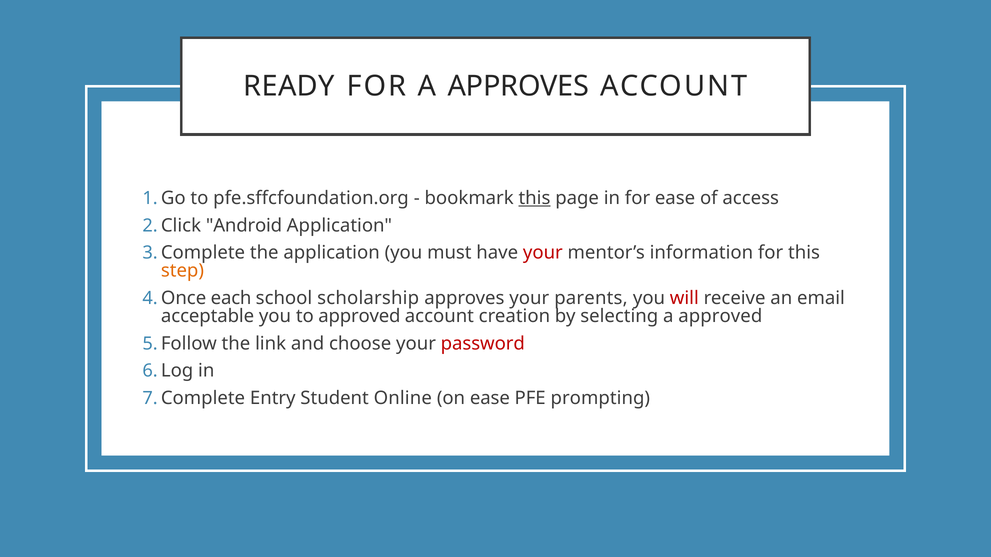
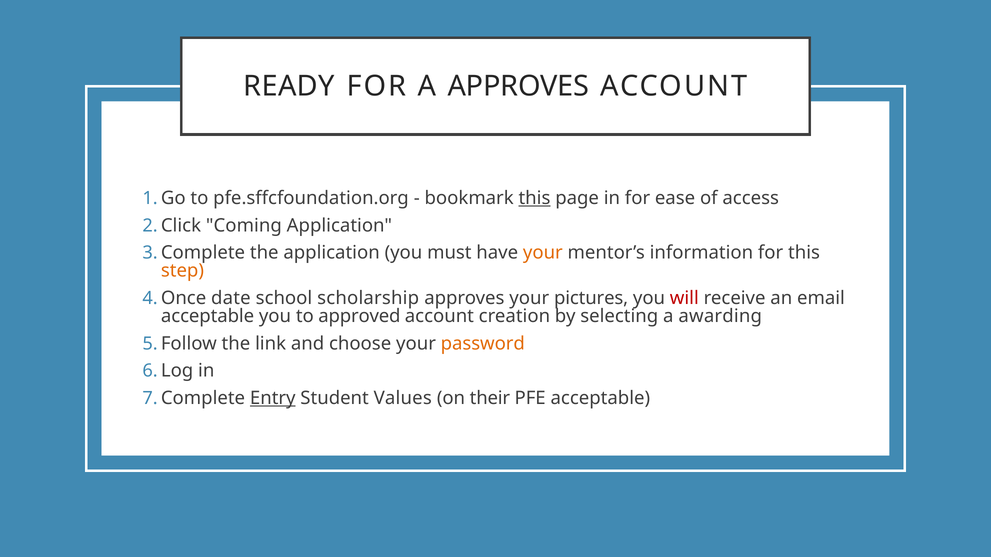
Android: Android -> Coming
your at (543, 253) colour: red -> orange
each: each -> date
parents: parents -> pictures
a approved: approved -> awarding
password colour: red -> orange
Entry underline: none -> present
Online: Online -> Values
on ease: ease -> their
PFE prompting: prompting -> acceptable
